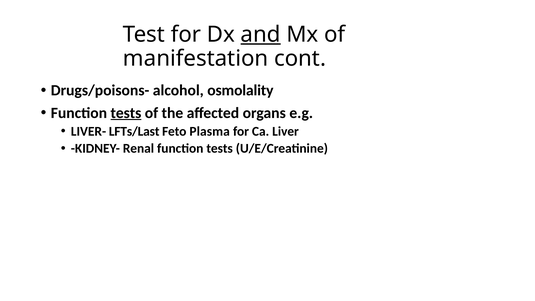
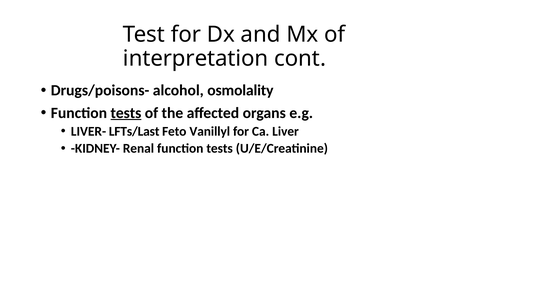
and underline: present -> none
manifestation: manifestation -> interpretation
Plasma: Plasma -> Vanillyl
